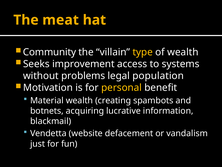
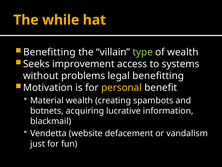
meat: meat -> while
Community at (49, 52): Community -> Benefitting
type colour: yellow -> light green
legal population: population -> benefitting
